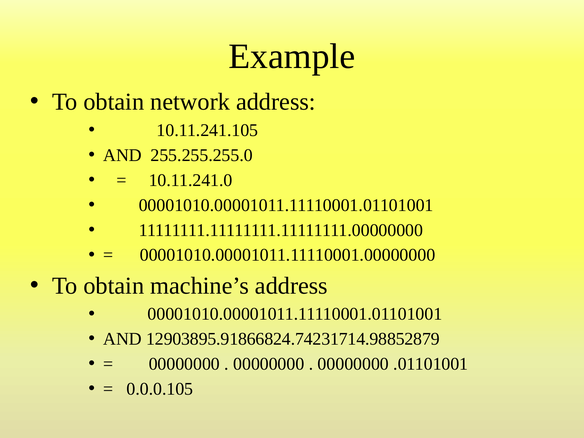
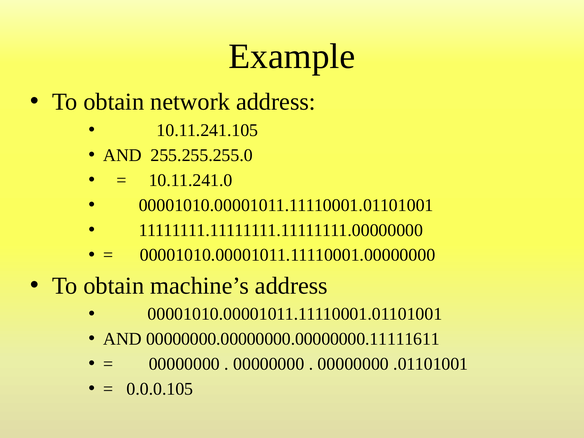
12903895.91866824.74231714.98852879: 12903895.91866824.74231714.98852879 -> 00000000.00000000.00000000.11111611
